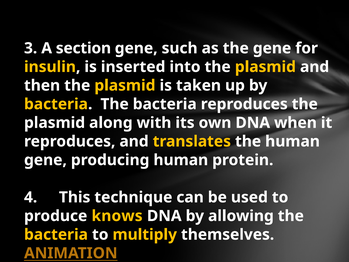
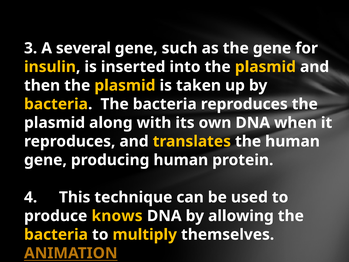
section: section -> several
